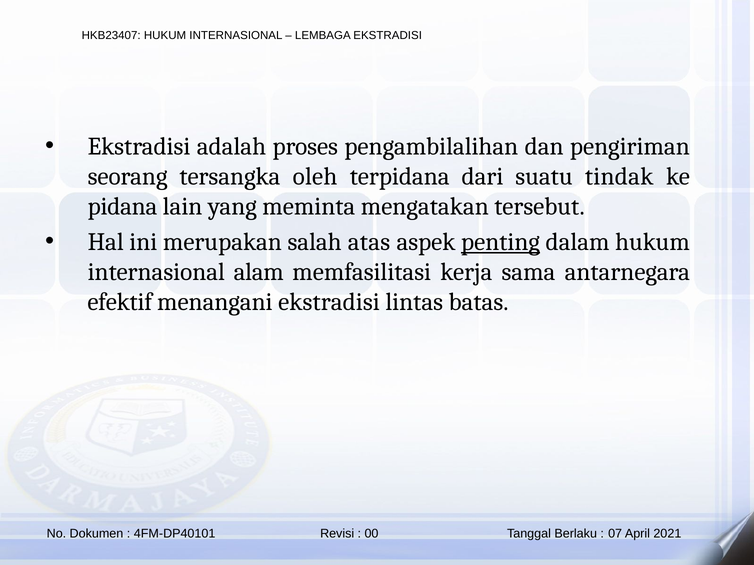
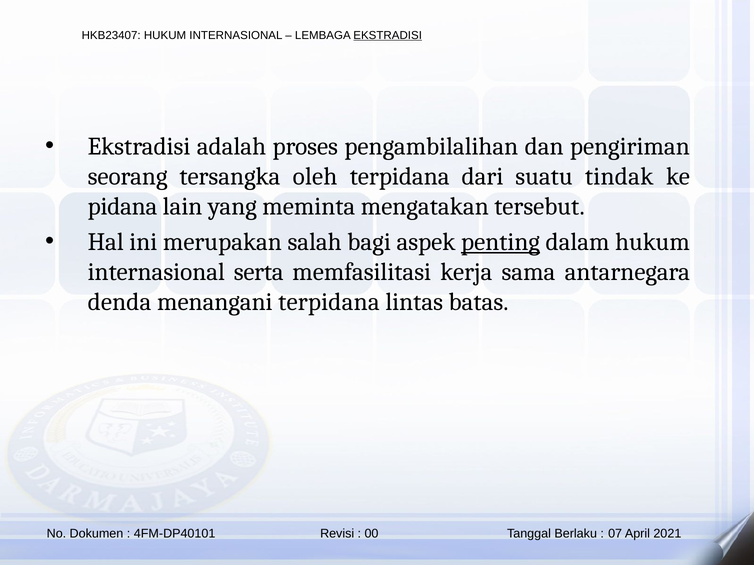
EKSTRADISI at (388, 35) underline: none -> present
atas: atas -> bagi
alam: alam -> serta
efektif: efektif -> denda
menangani ekstradisi: ekstradisi -> terpidana
